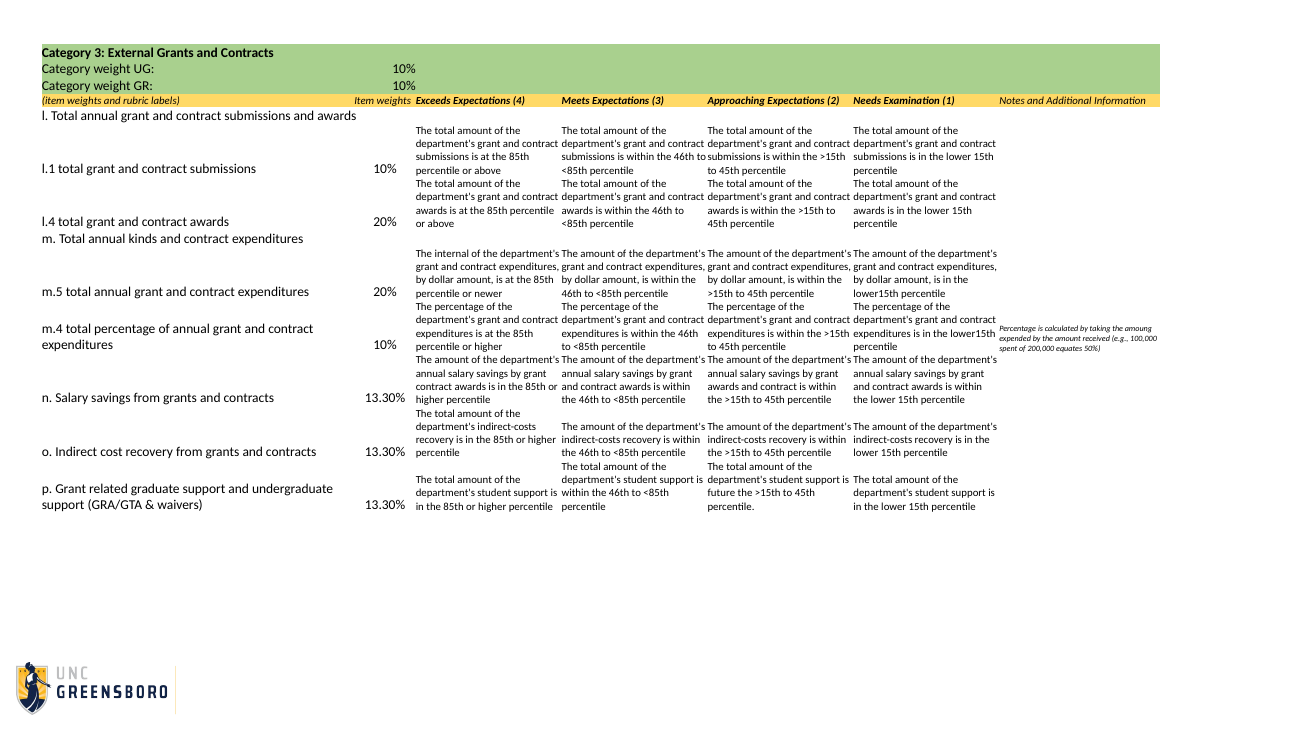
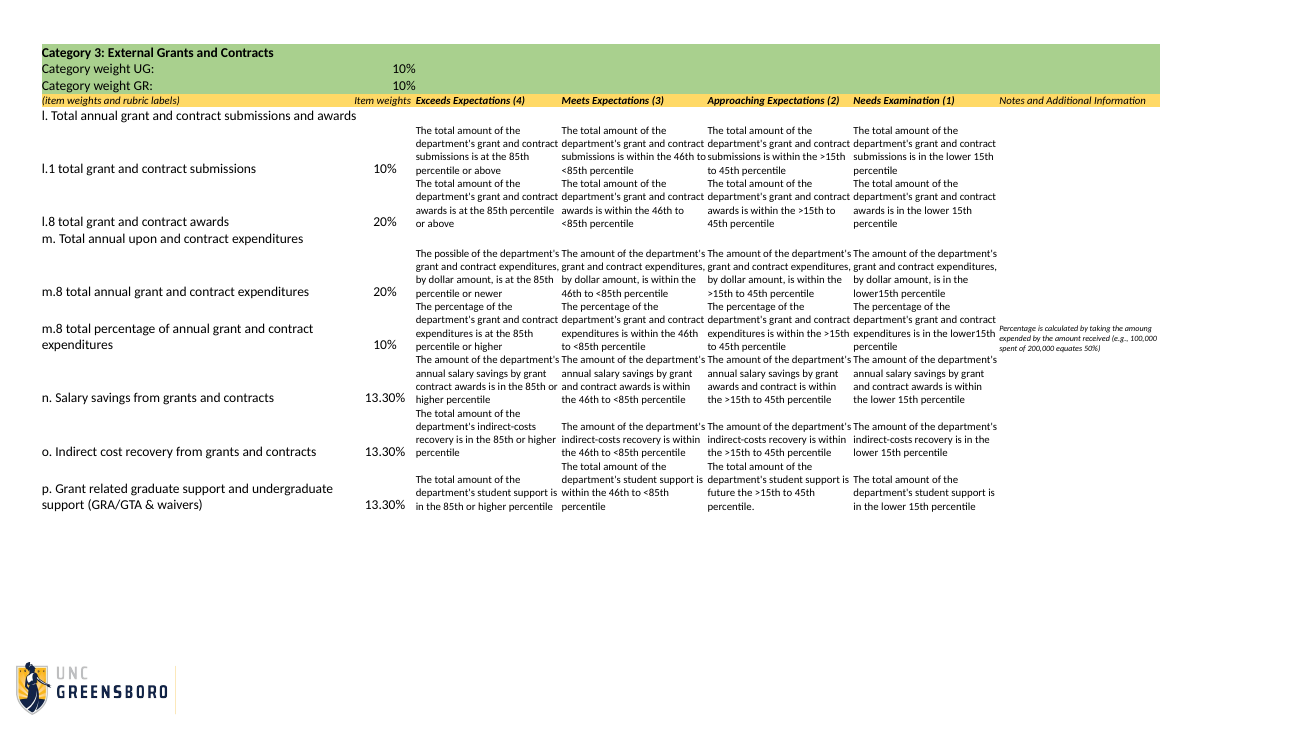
l.4: l.4 -> l.8
kinds: kinds -> upon
internal: internal -> possible
m.5 at (52, 292): m.5 -> m.8
m.4 at (52, 329): m.4 -> m.8
